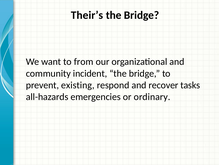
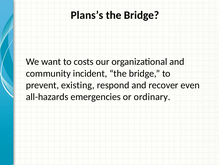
Their’s: Their’s -> Plans’s
from: from -> costs
tasks: tasks -> even
